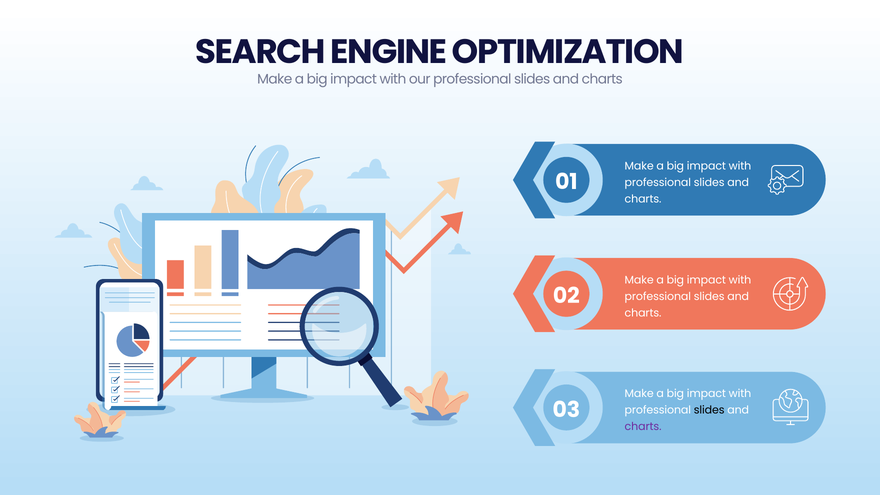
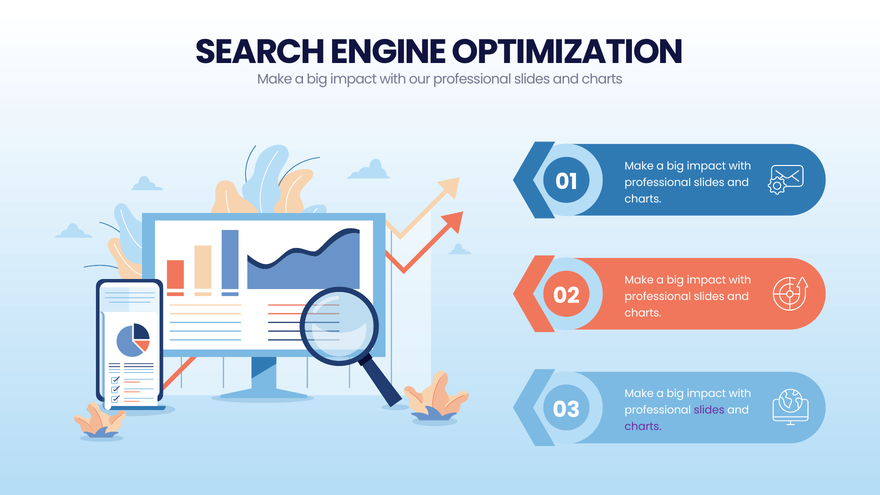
slides at (709, 410) colour: black -> purple
